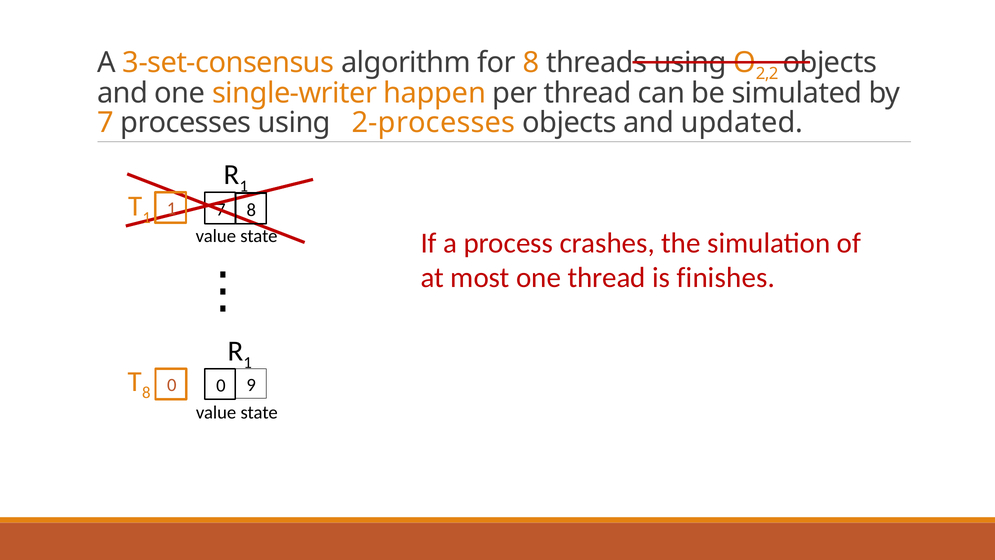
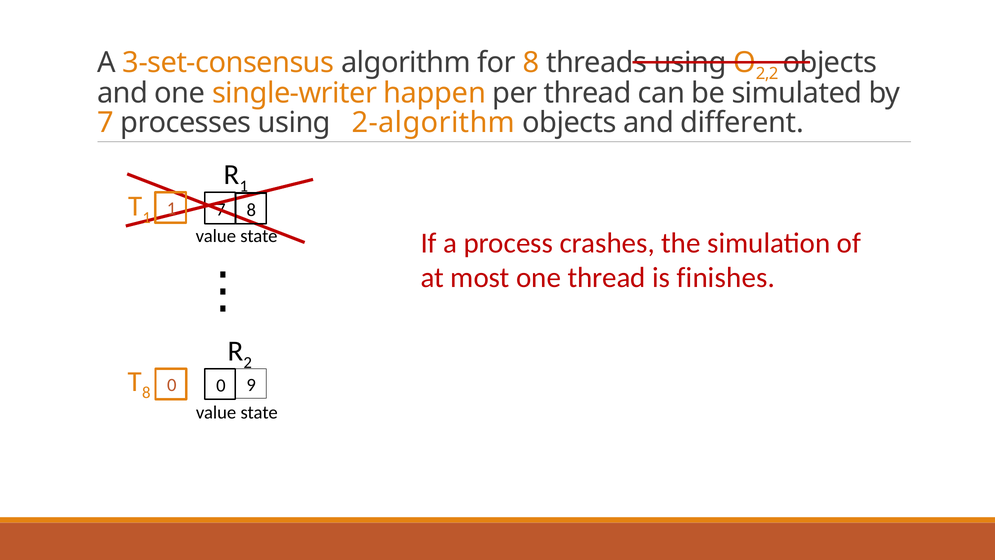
2-processes: 2-processes -> 2-algorithm
updated: updated -> different
1 at (248, 362): 1 -> 2
